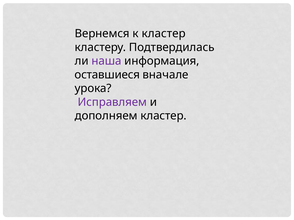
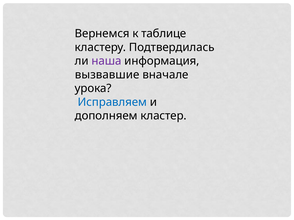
к кластер: кластер -> таблице
оставшиеся: оставшиеся -> вызвавшие
Исправляем colour: purple -> blue
